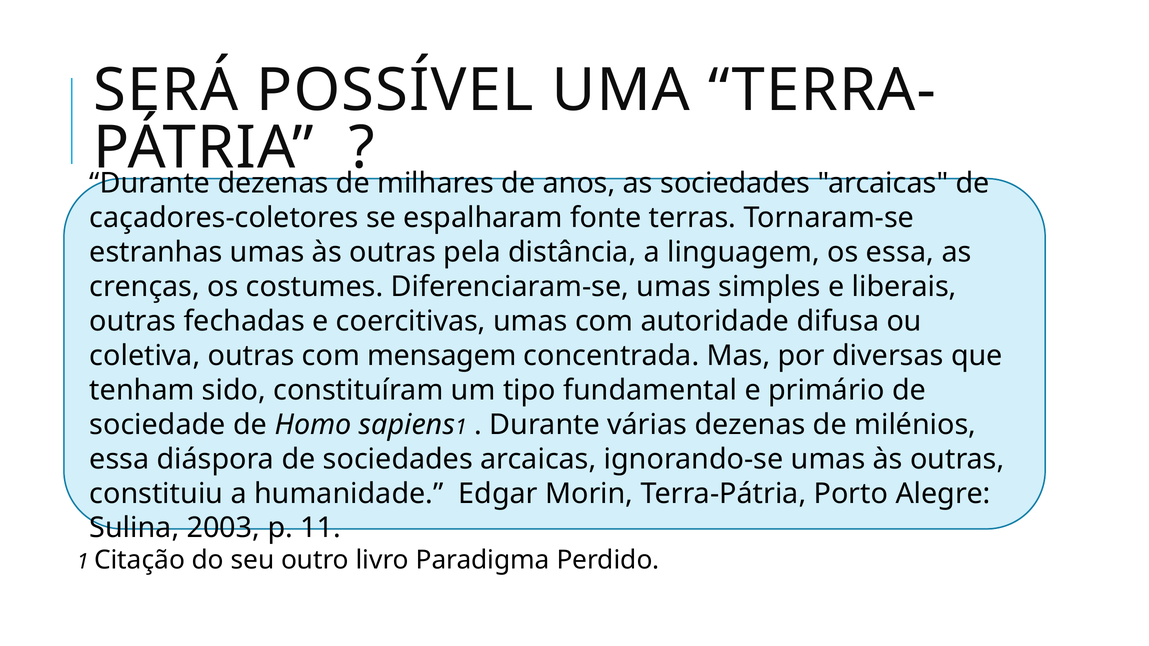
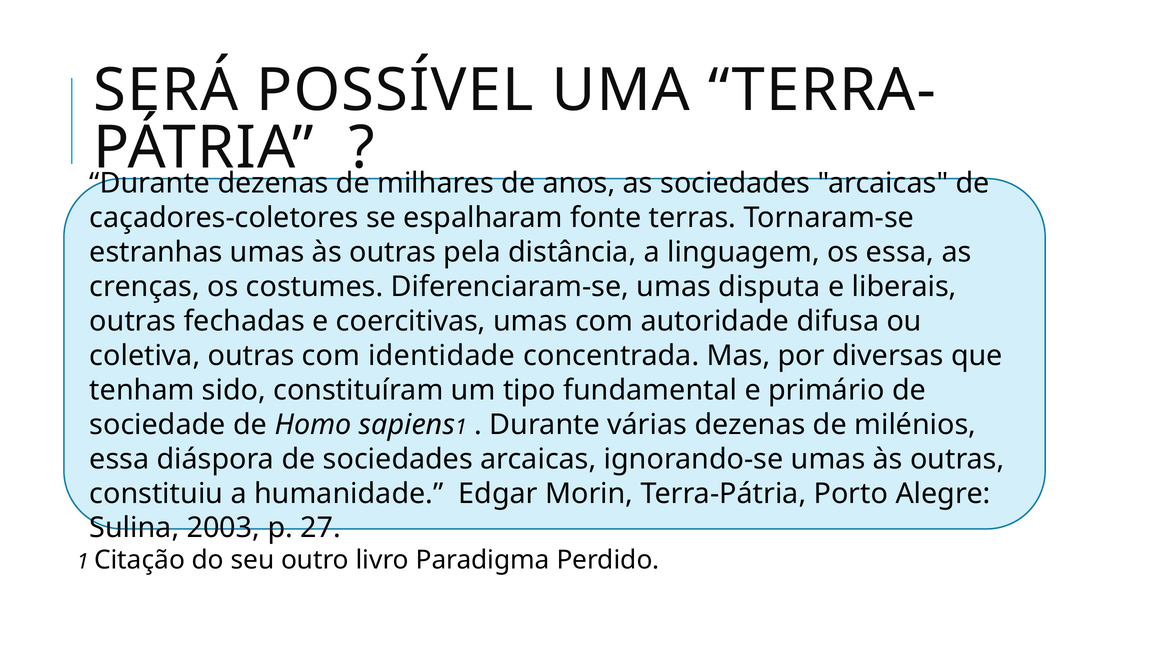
simples: simples -> disputa
mensagem: mensagem -> identidade
11: 11 -> 27
